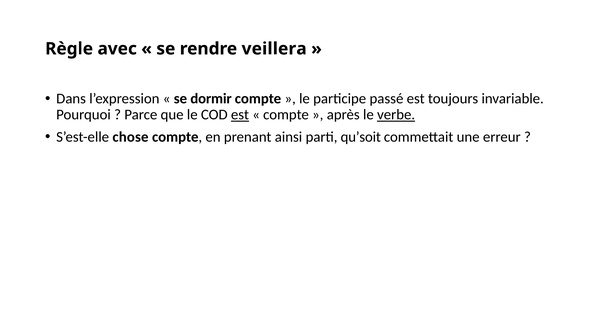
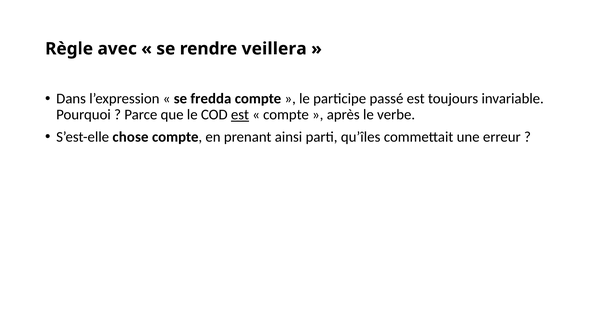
dormir: dormir -> fredda
verbe underline: present -> none
qu’soit: qu’soit -> qu’îles
